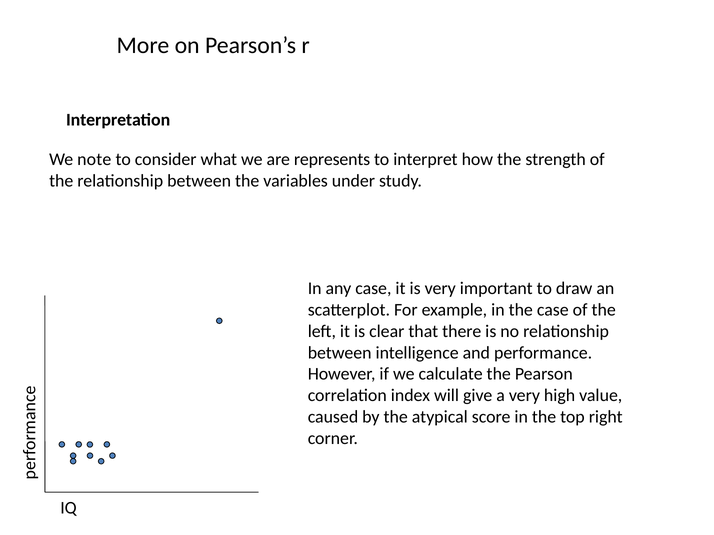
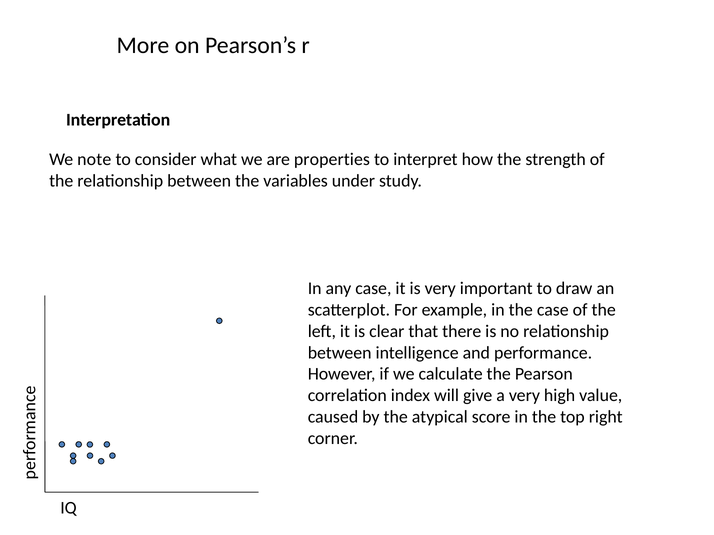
represents: represents -> properties
